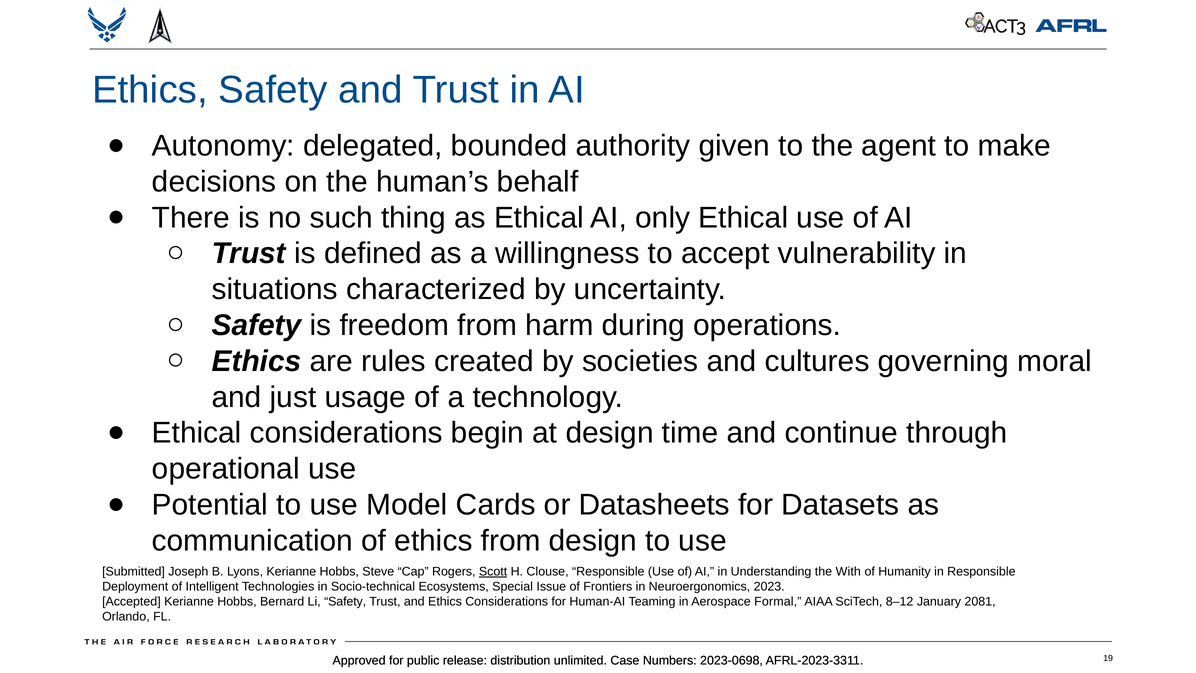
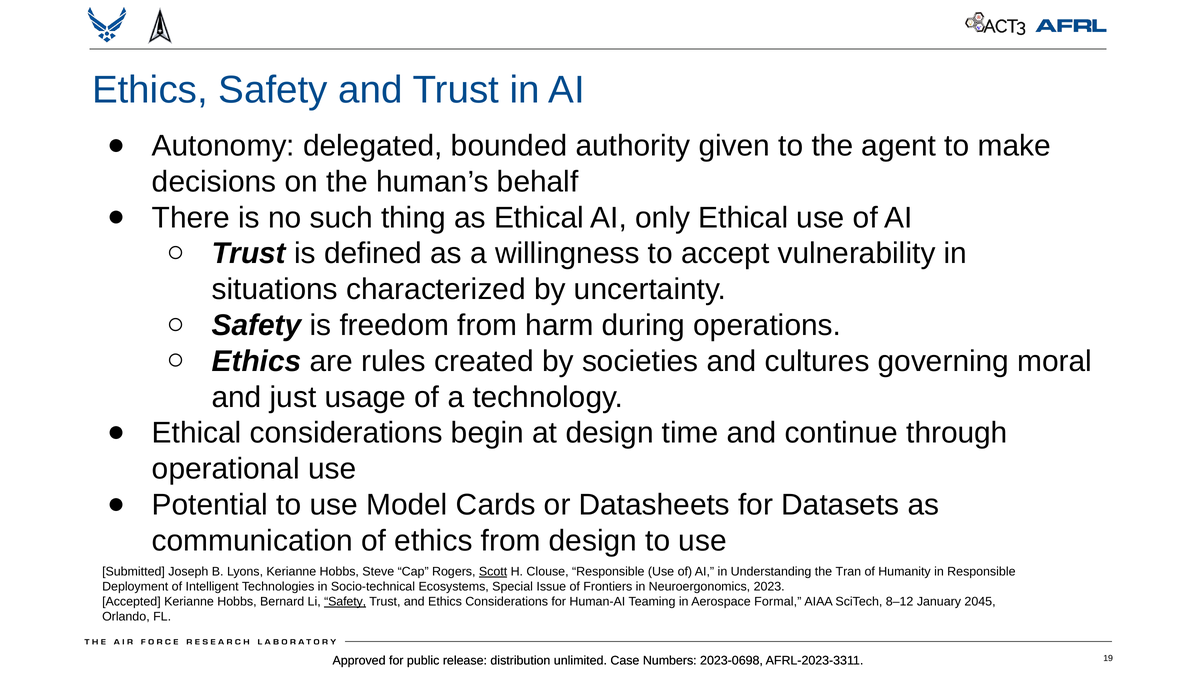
With: With -> Tran
Safety at (345, 601) underline: none -> present
2081: 2081 -> 2045
